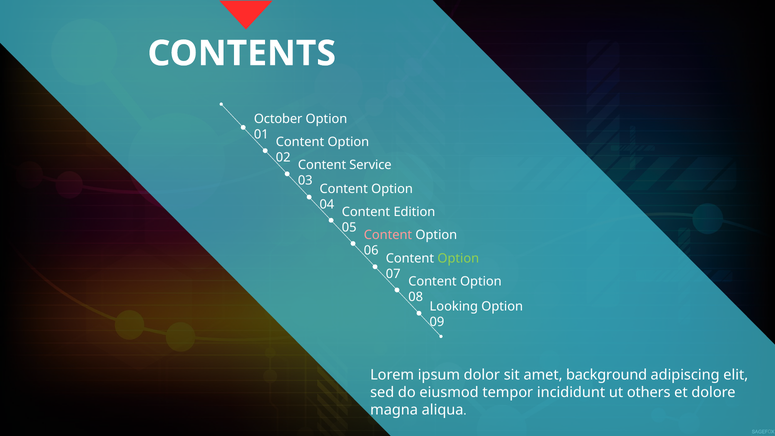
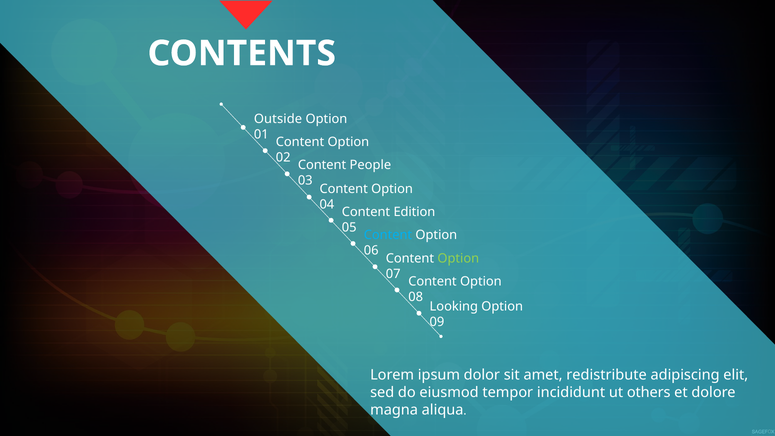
October: October -> Outside
Service: Service -> People
Content at (388, 235) colour: pink -> light blue
background: background -> redistribute
